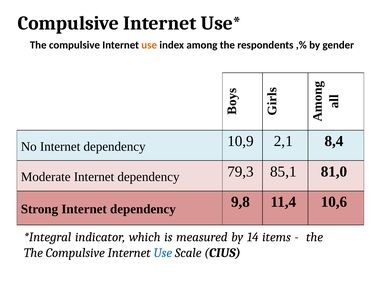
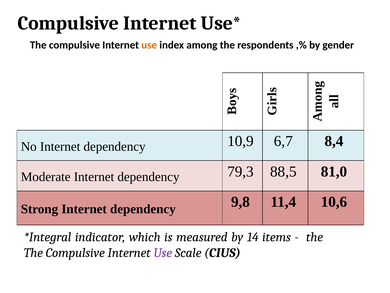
2,1: 2,1 -> 6,7
85,1: 85,1 -> 88,5
Use at (163, 252) colour: blue -> purple
